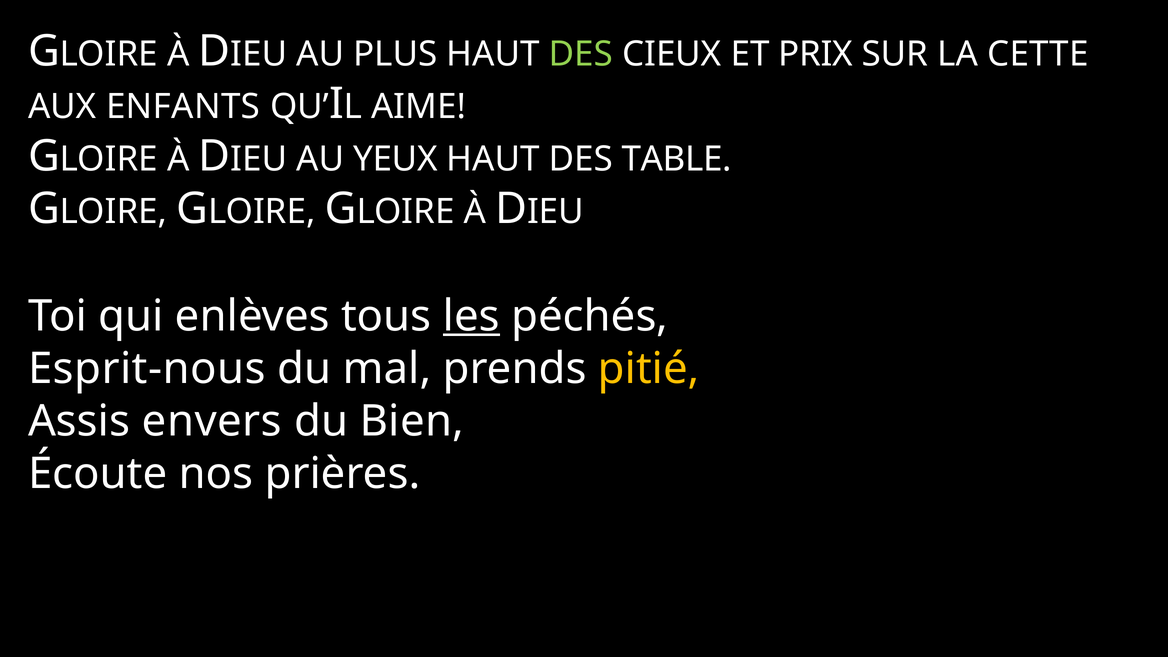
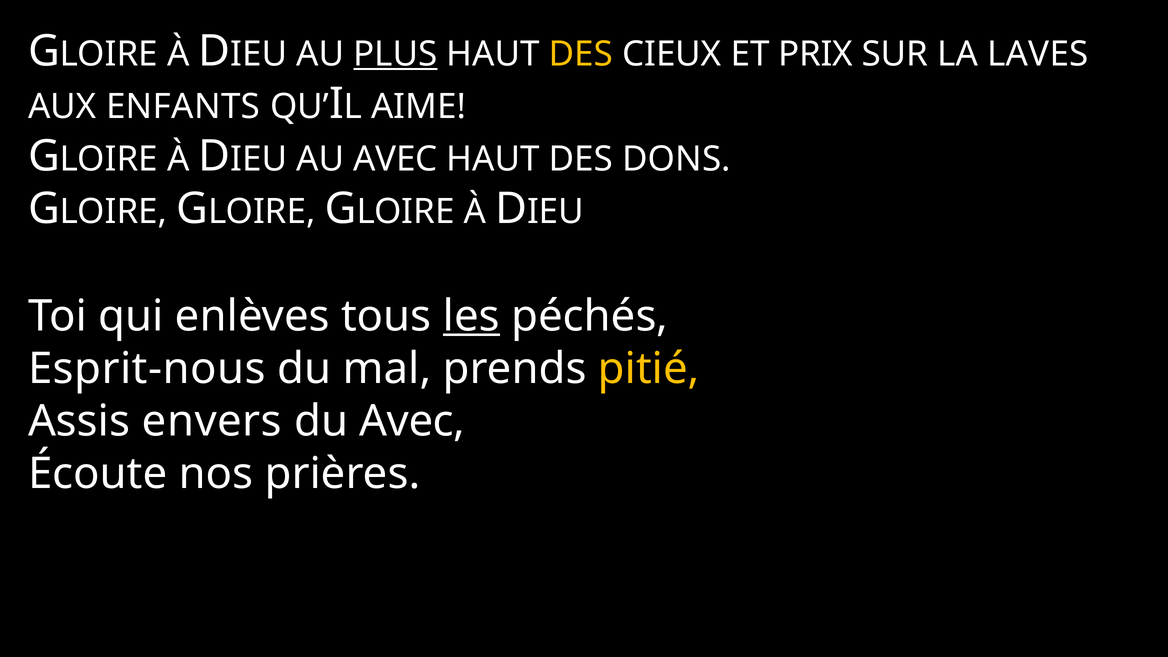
PLUS underline: none -> present
DES at (581, 54) colour: light green -> yellow
CETTE: CETTE -> LAVES
AU YEUX: YEUX -> AVEC
TABLE: TABLE -> DONS
du Bien: Bien -> Avec
